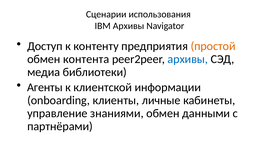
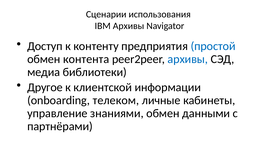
простой colour: orange -> blue
Агенты: Агенты -> Другое
клиенты: клиенты -> телеком
